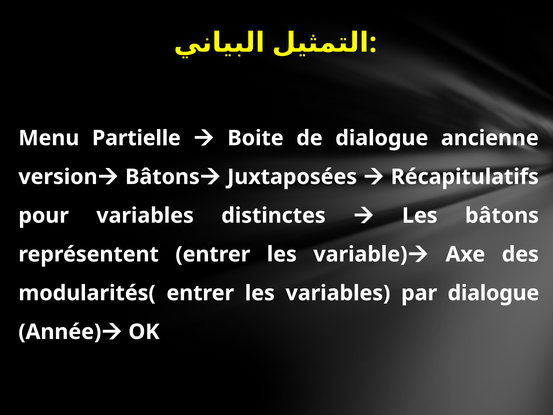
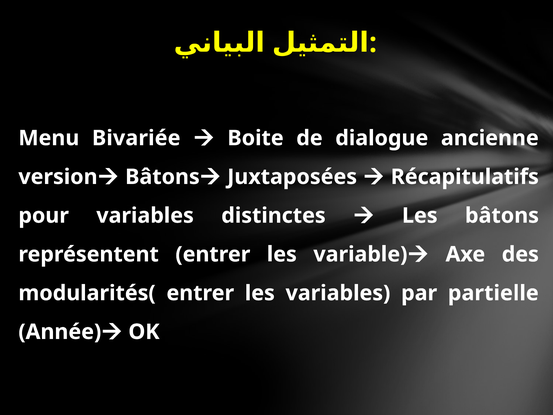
Partielle: Partielle -> Bivariée
par dialogue: dialogue -> partielle
